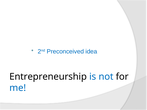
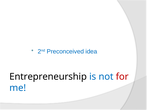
for colour: black -> red
